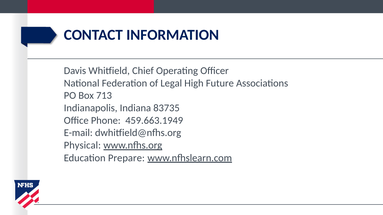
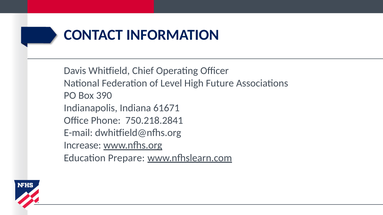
Legal: Legal -> Level
713: 713 -> 390
83735: 83735 -> 61671
459.663.1949: 459.663.1949 -> 750.218.2841
Physical: Physical -> Increase
